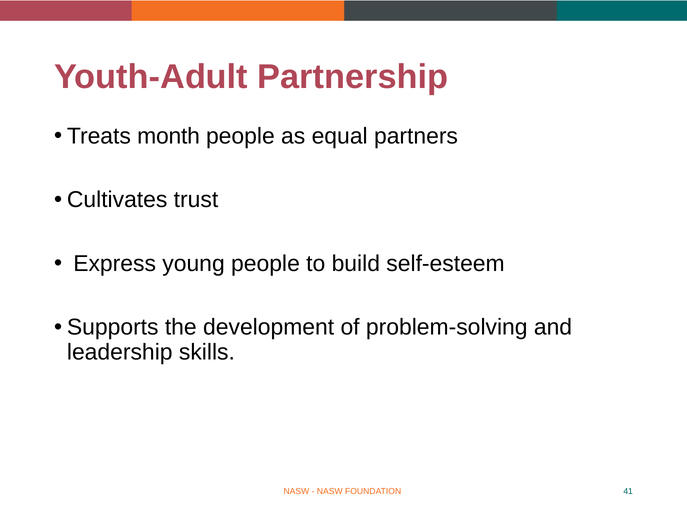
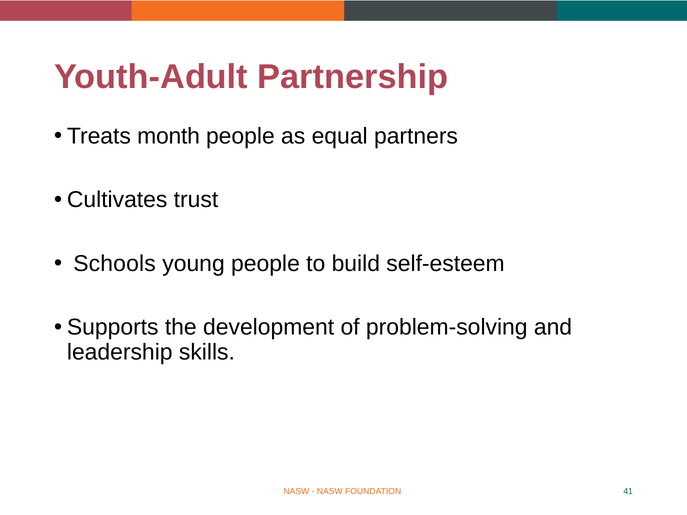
Express: Express -> Schools
